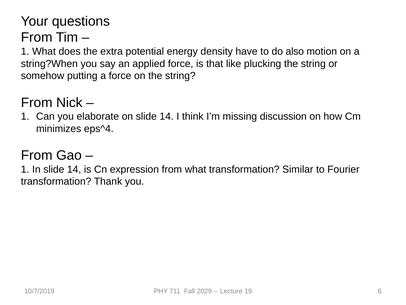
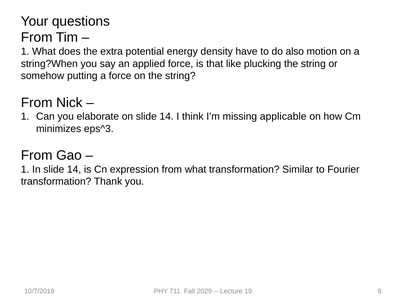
discussion: discussion -> applicable
eps^4: eps^4 -> eps^3
